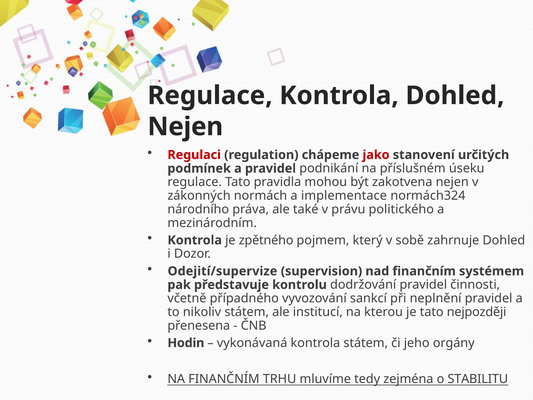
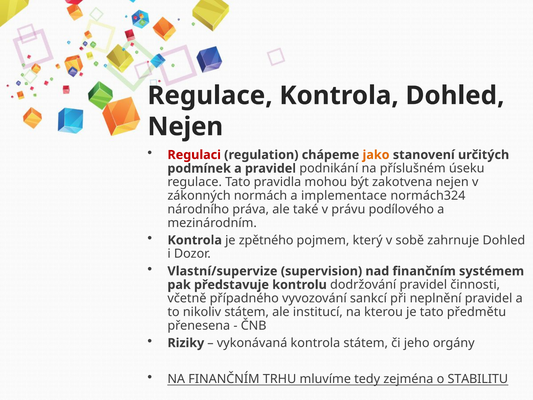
jako colour: red -> orange
politického: politického -> podílového
Odejití/supervize: Odejití/supervize -> Vlastní/supervize
nejpozději: nejpozději -> předmětu
Hodin: Hodin -> Riziky
